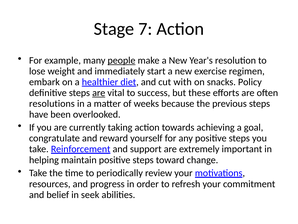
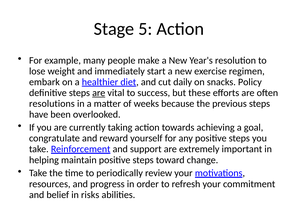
7: 7 -> 5
people underline: present -> none
with: with -> daily
seek: seek -> risks
